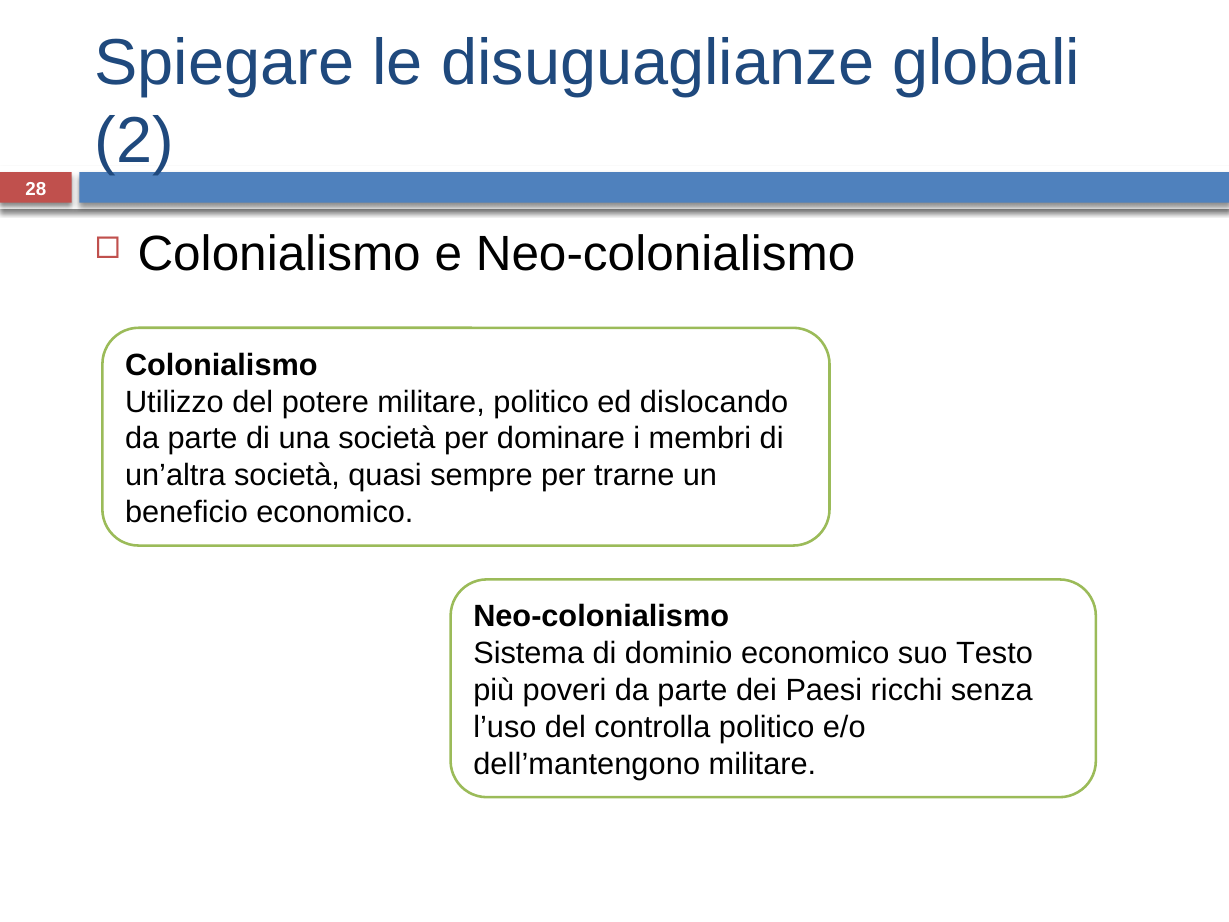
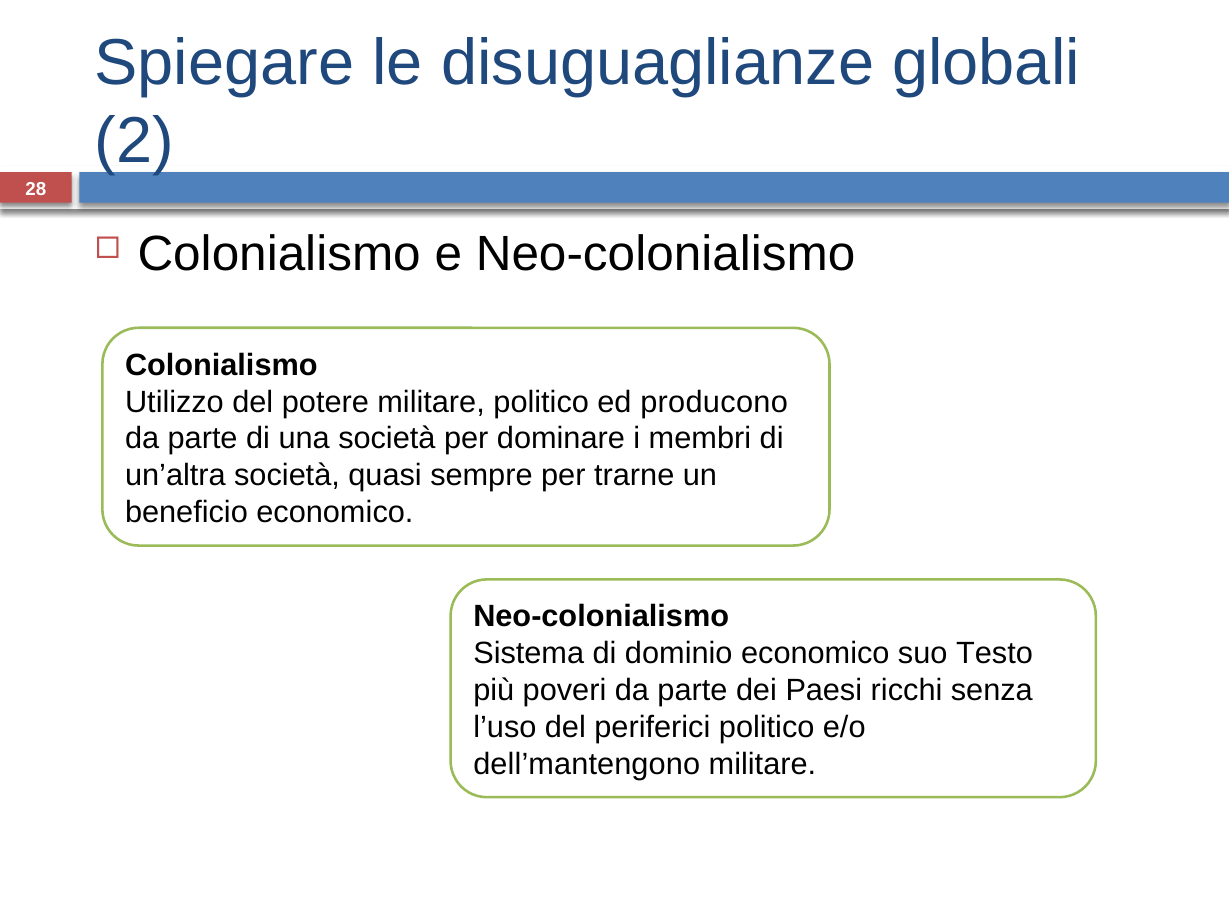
dislocando: dislocando -> producono
controlla: controlla -> periferici
